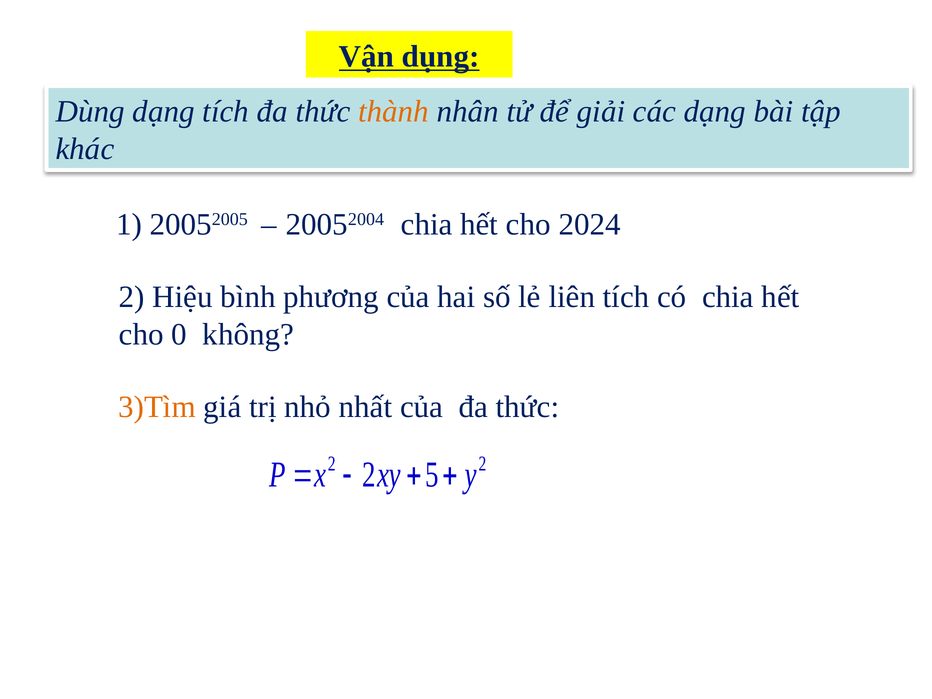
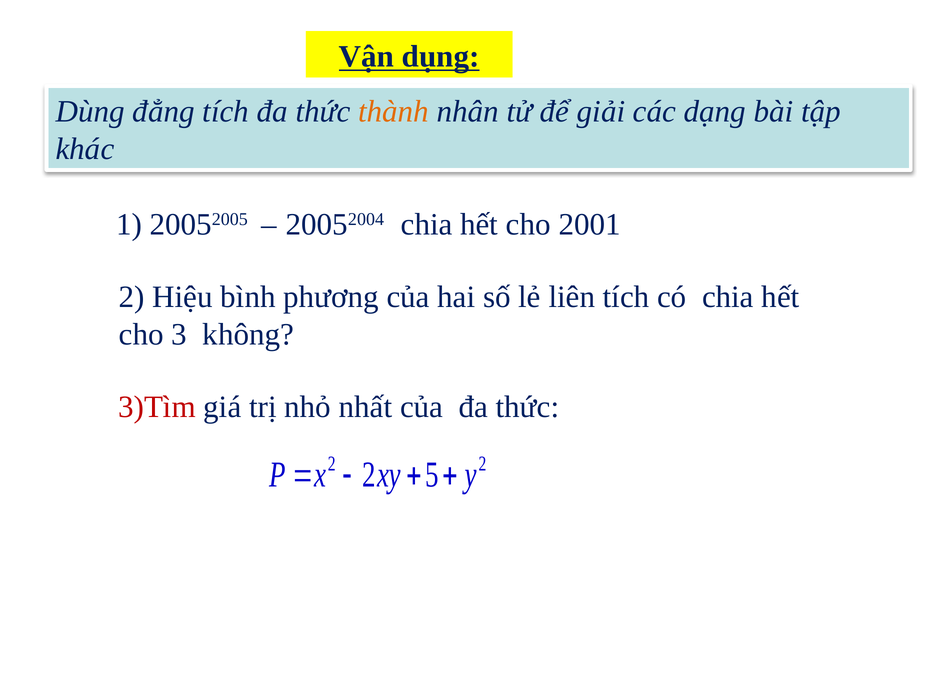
Dùng dạng: dạng -> đẳng
2024: 2024 -> 2001
0: 0 -> 3
3)Tìm colour: orange -> red
